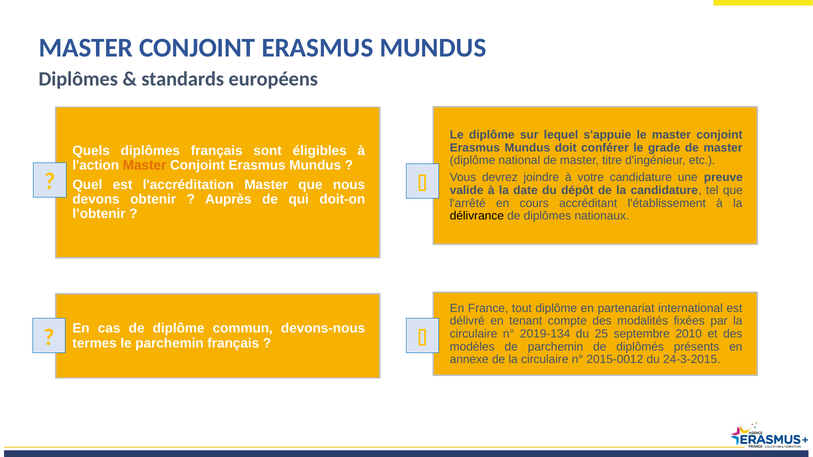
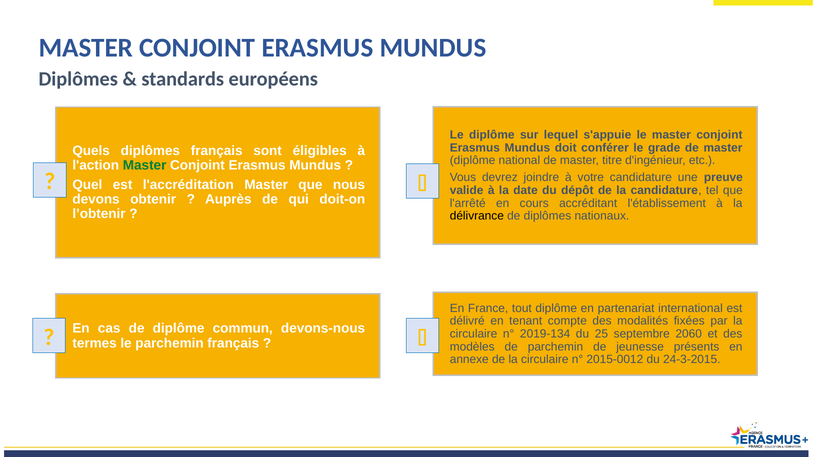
Master at (145, 165) colour: orange -> green
2010: 2010 -> 2060
diplômés: diplômés -> jeunesse
